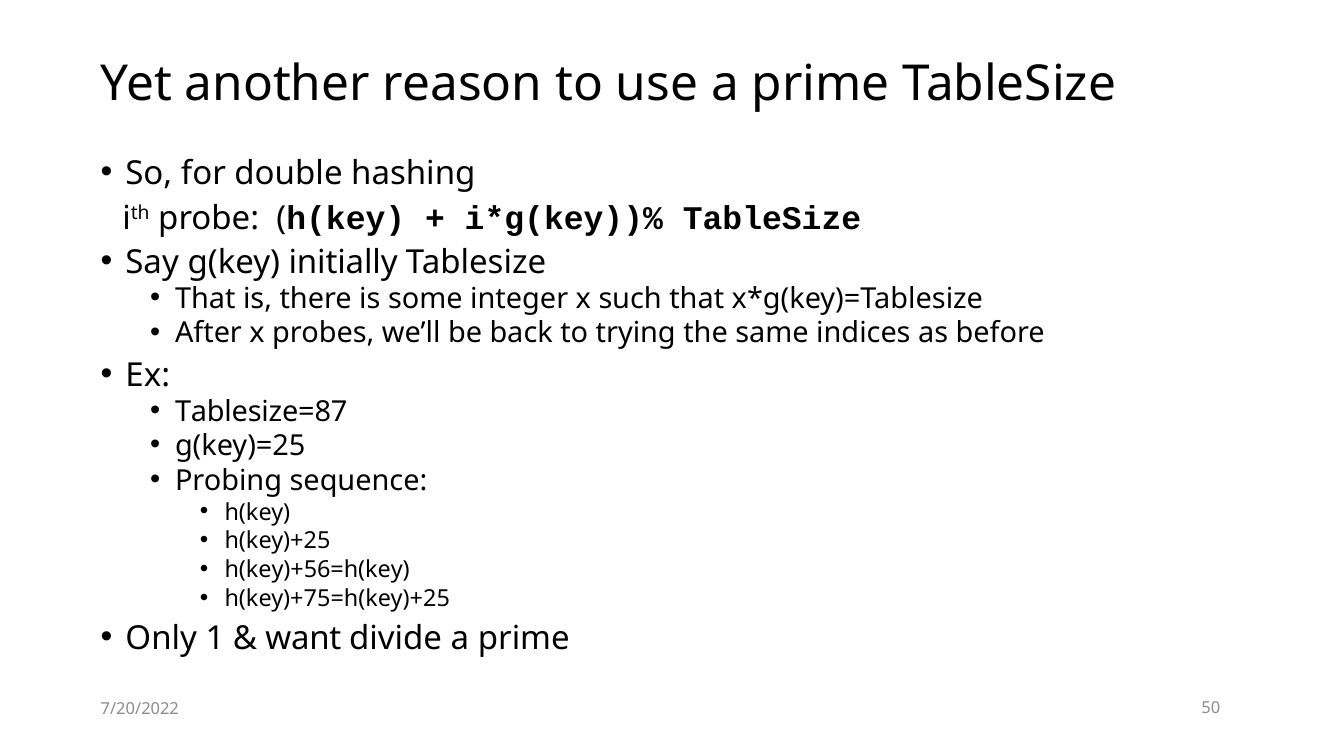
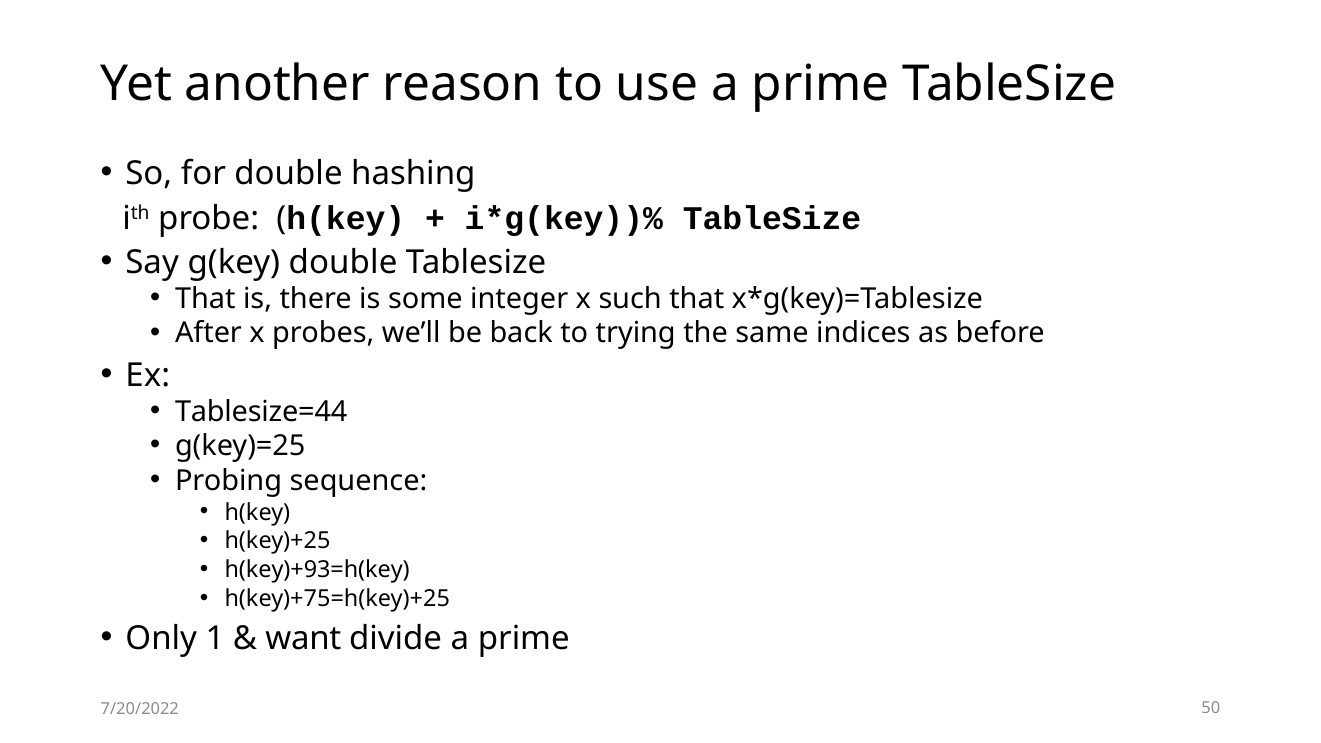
g(key initially: initially -> double
Tablesize=87: Tablesize=87 -> Tablesize=44
h(key)+56=h(key: h(key)+56=h(key -> h(key)+93=h(key
